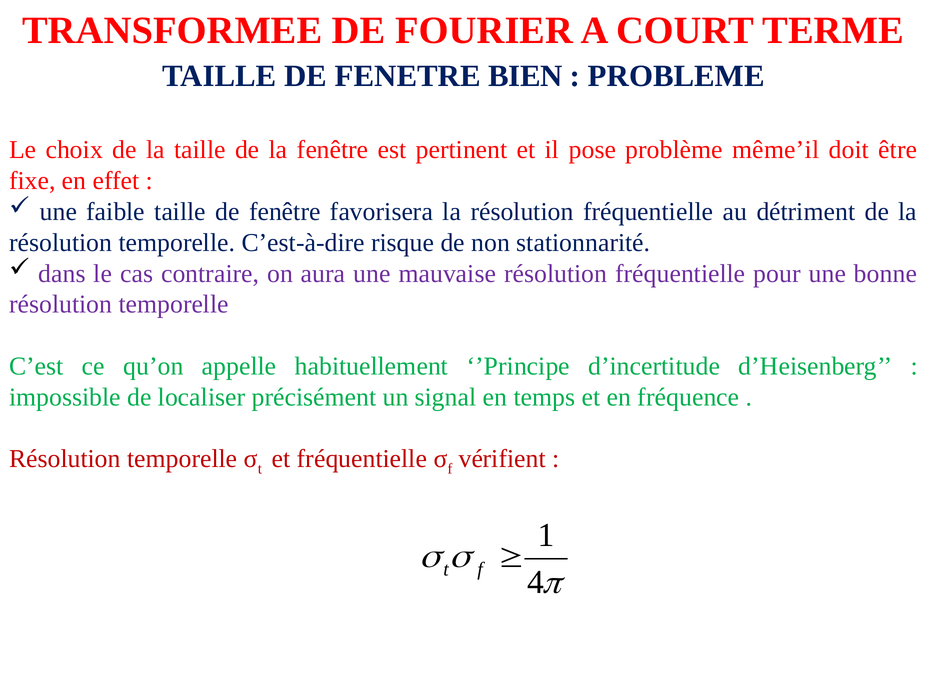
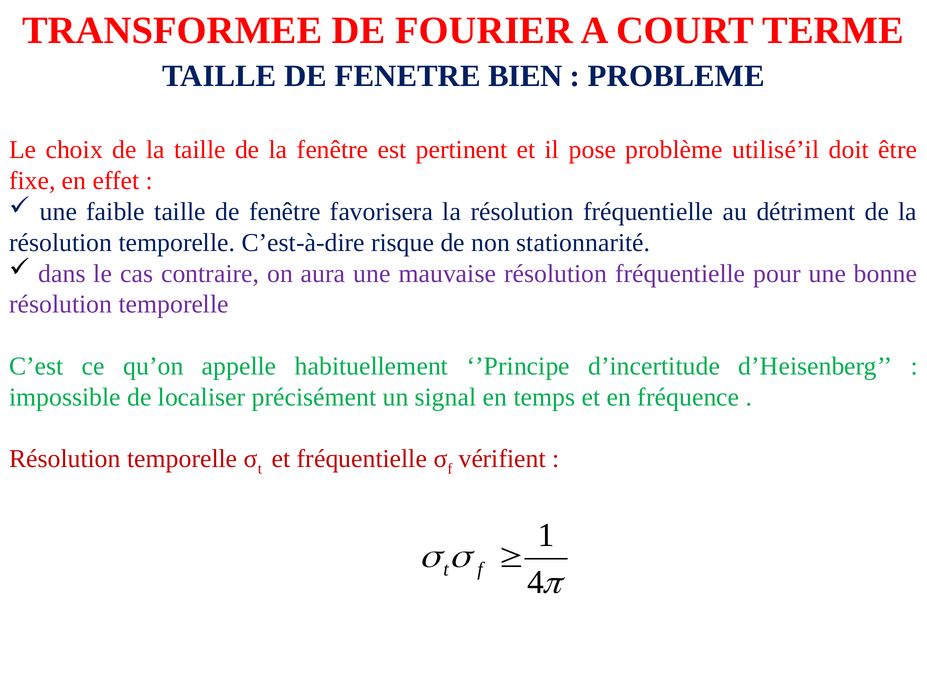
même’il: même’il -> utilisé’il
